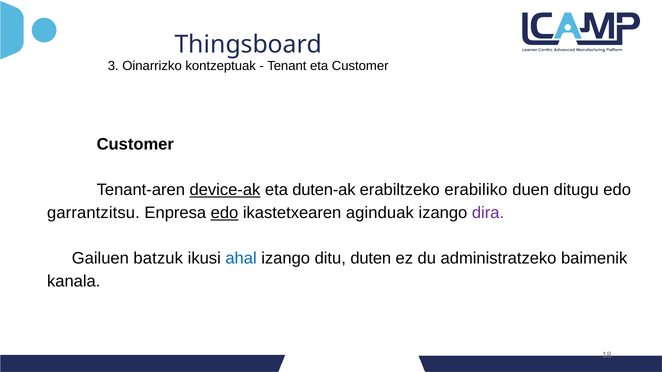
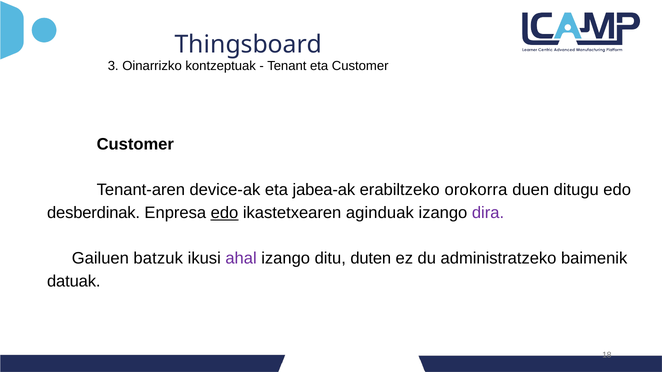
device-ak underline: present -> none
duten-ak: duten-ak -> jabea-ak
erabiliko: erabiliko -> orokorra
garrantzitsu: garrantzitsu -> desberdinak
ahal colour: blue -> purple
kanala: kanala -> datuak
